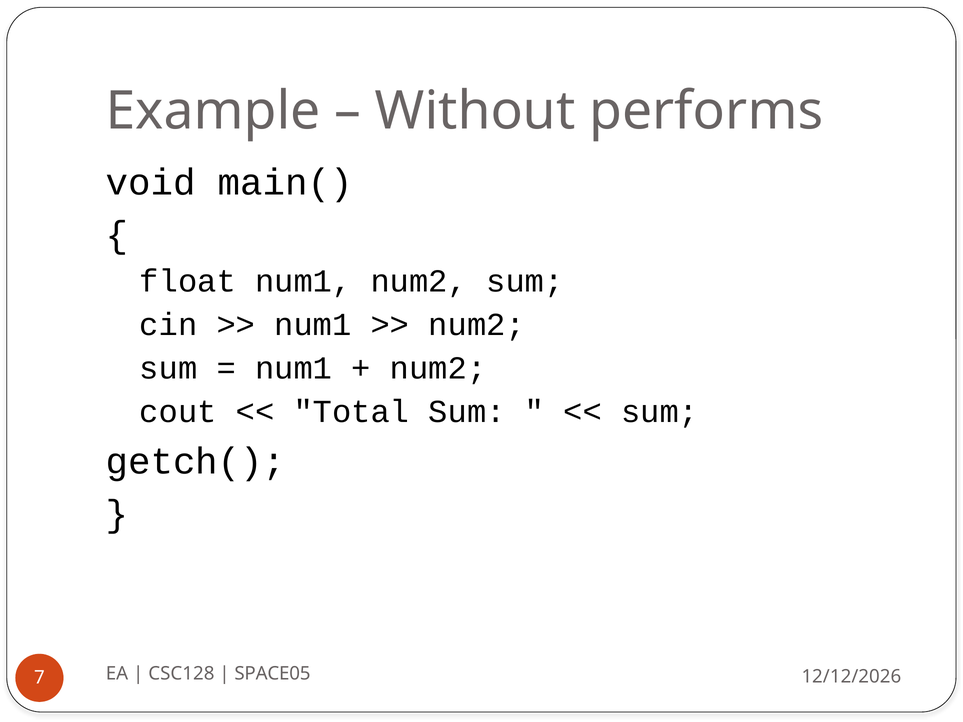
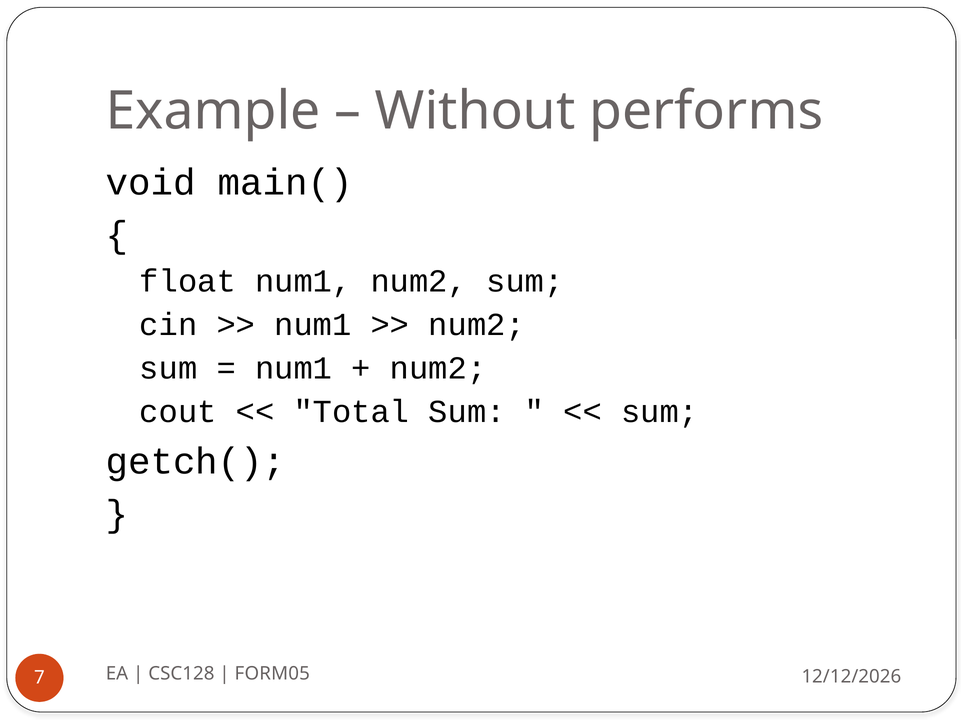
SPACE05: SPACE05 -> FORM05
